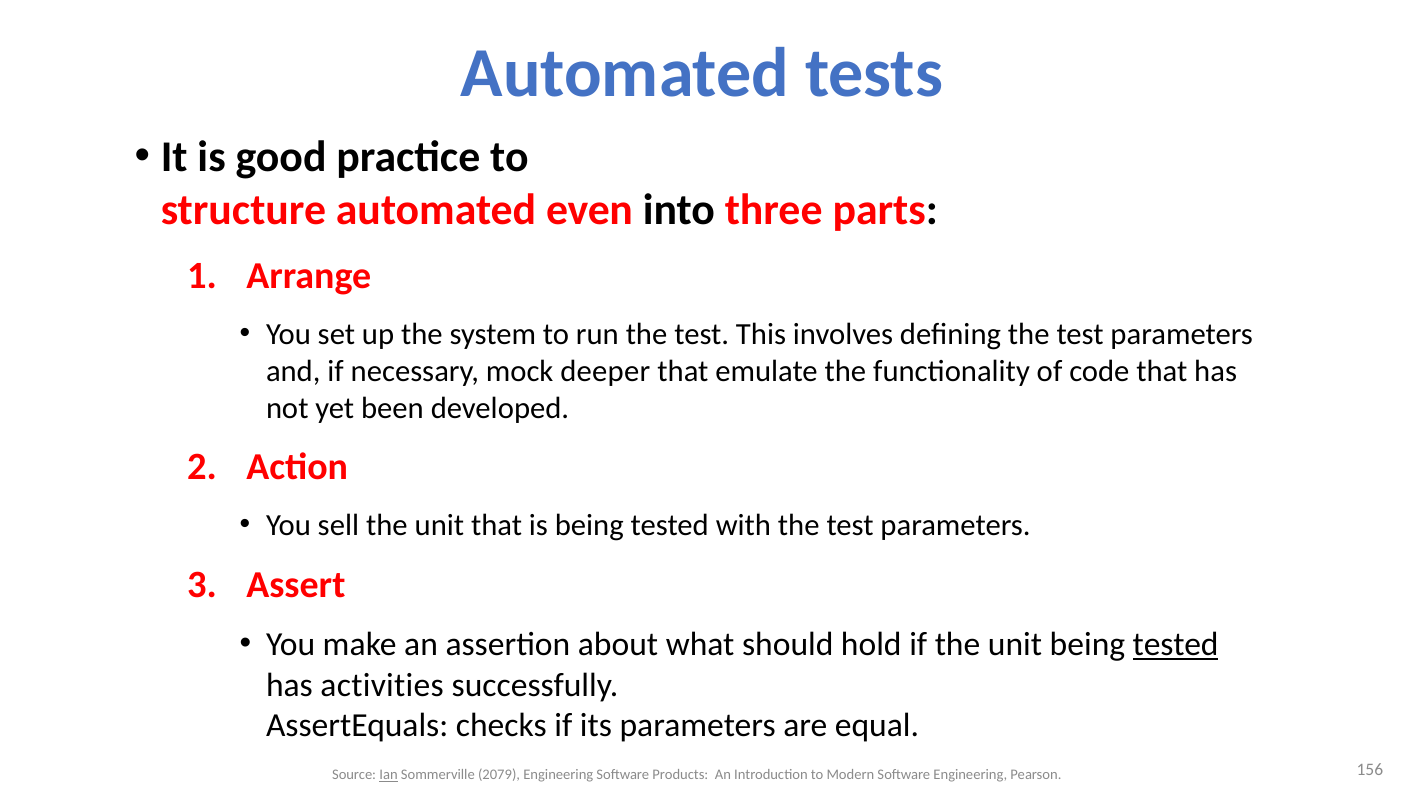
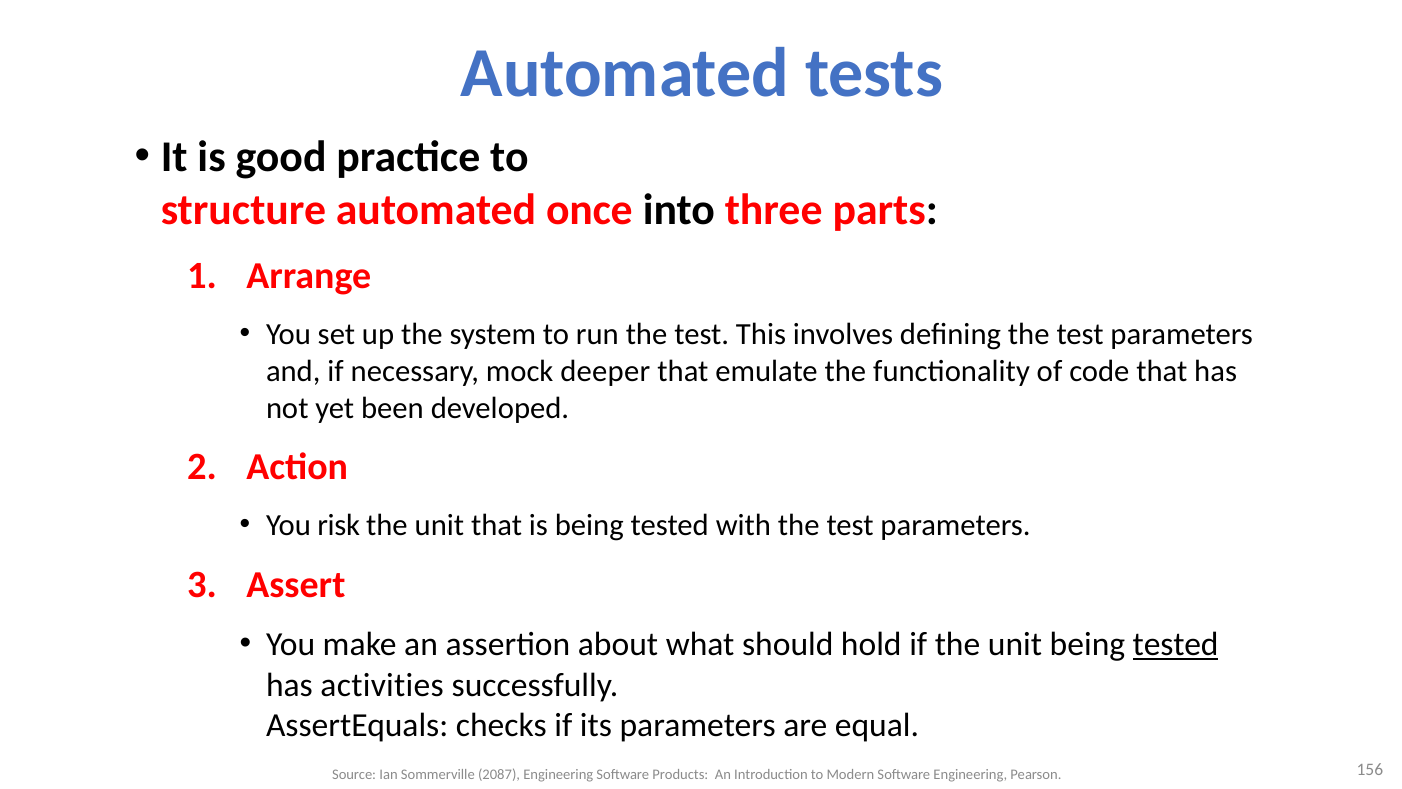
even: even -> once
sell: sell -> risk
Ian underline: present -> none
2079: 2079 -> 2087
